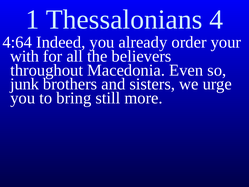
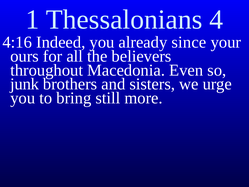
4:64: 4:64 -> 4:16
order: order -> since
with: with -> ours
